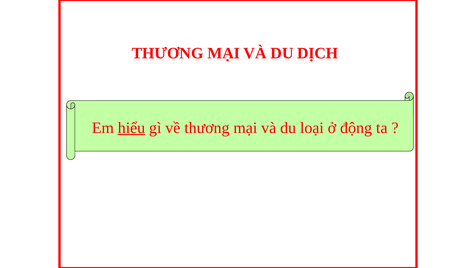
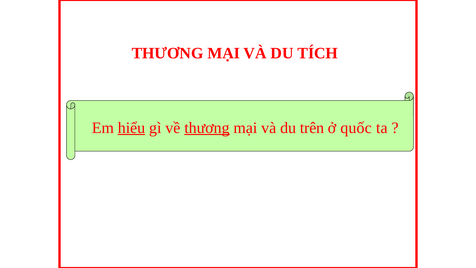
DỊCH: DỊCH -> TÍCH
thương at (207, 128) underline: none -> present
loại: loại -> trên
động: động -> quốc
